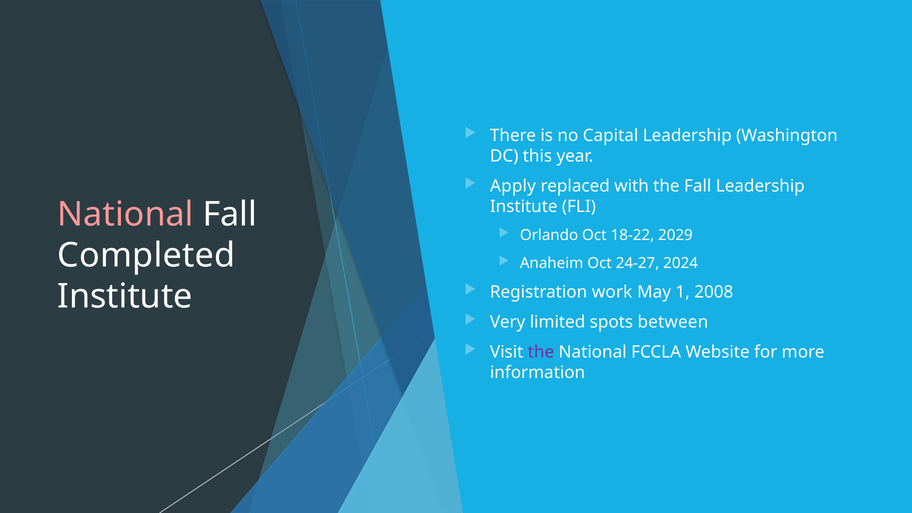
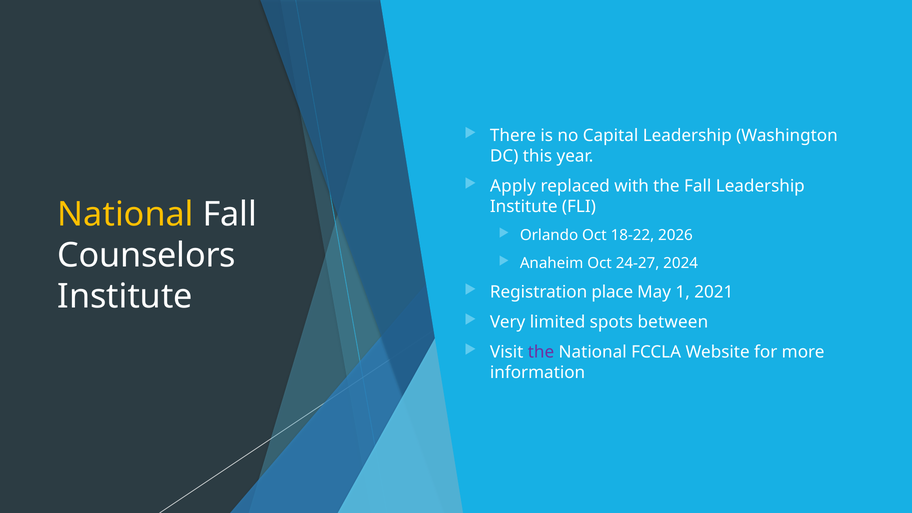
National at (126, 214) colour: pink -> yellow
2029: 2029 -> 2026
Completed: Completed -> Counselors
work: work -> place
2008: 2008 -> 2021
